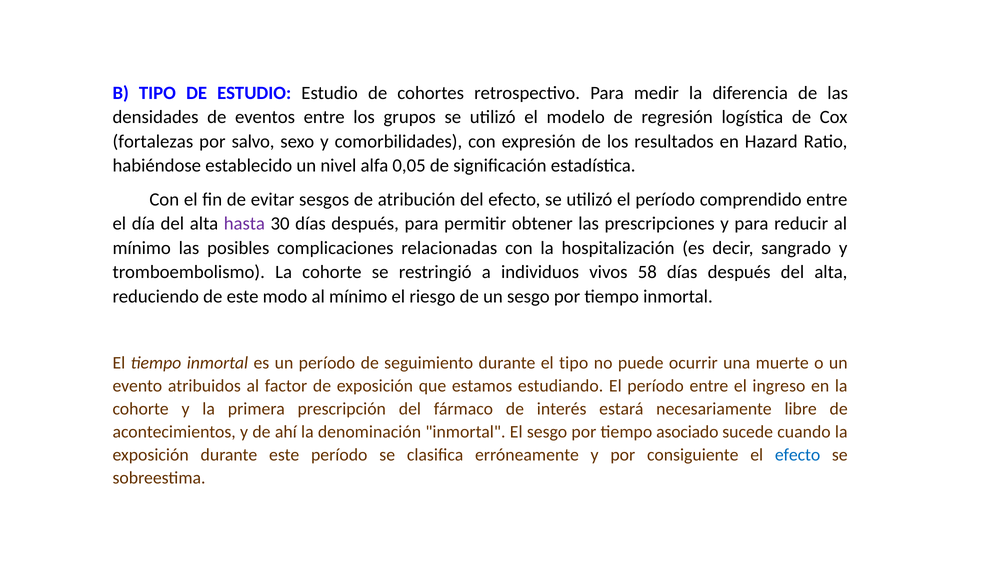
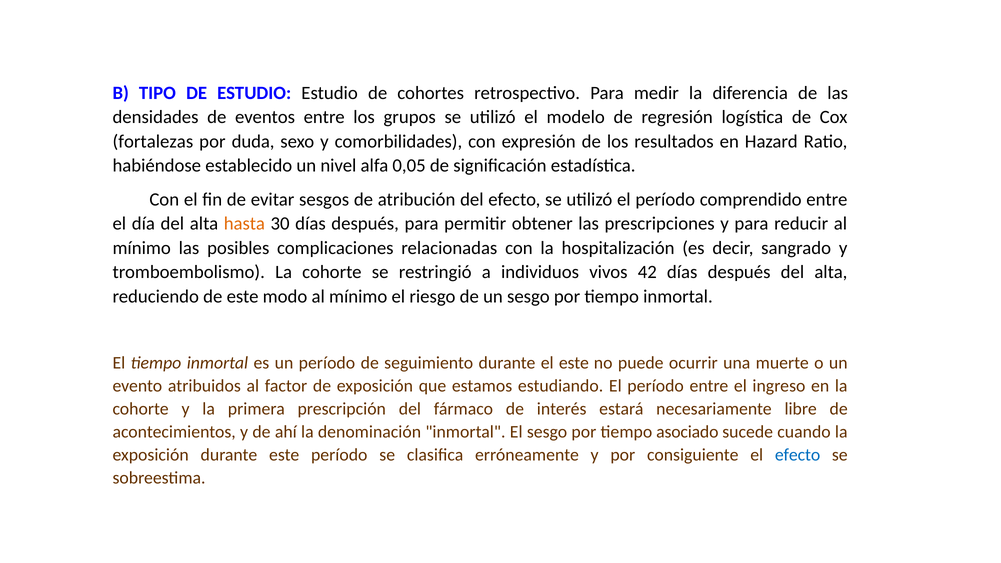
salvo: salvo -> duda
hasta colour: purple -> orange
58: 58 -> 42
el tipo: tipo -> este
